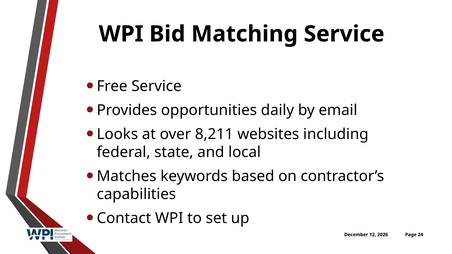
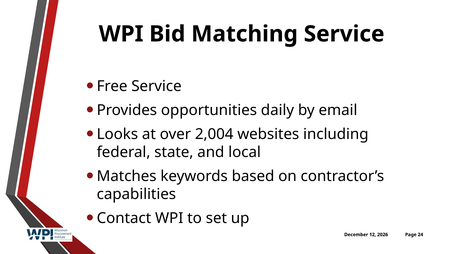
8,211: 8,211 -> 2,004
